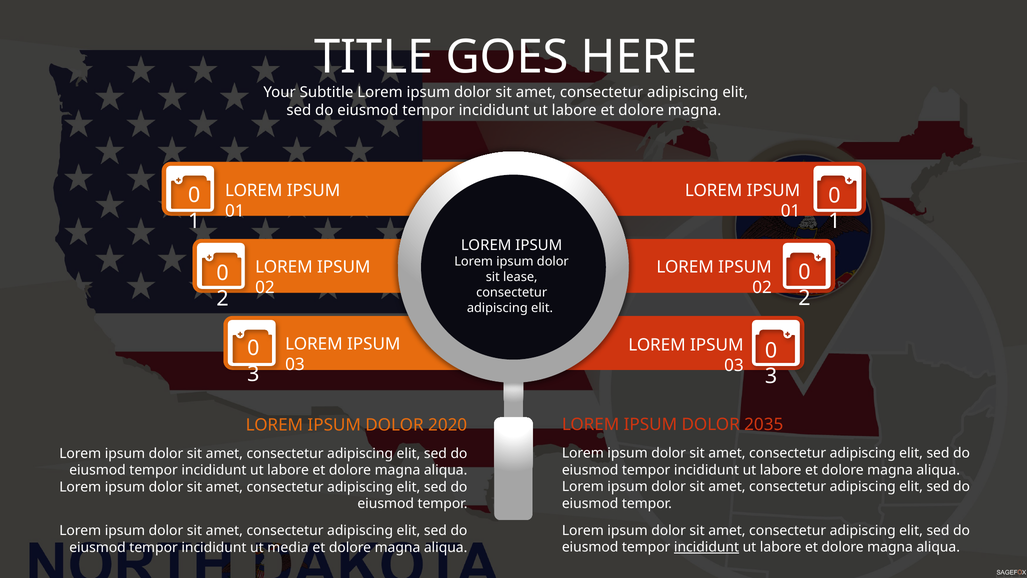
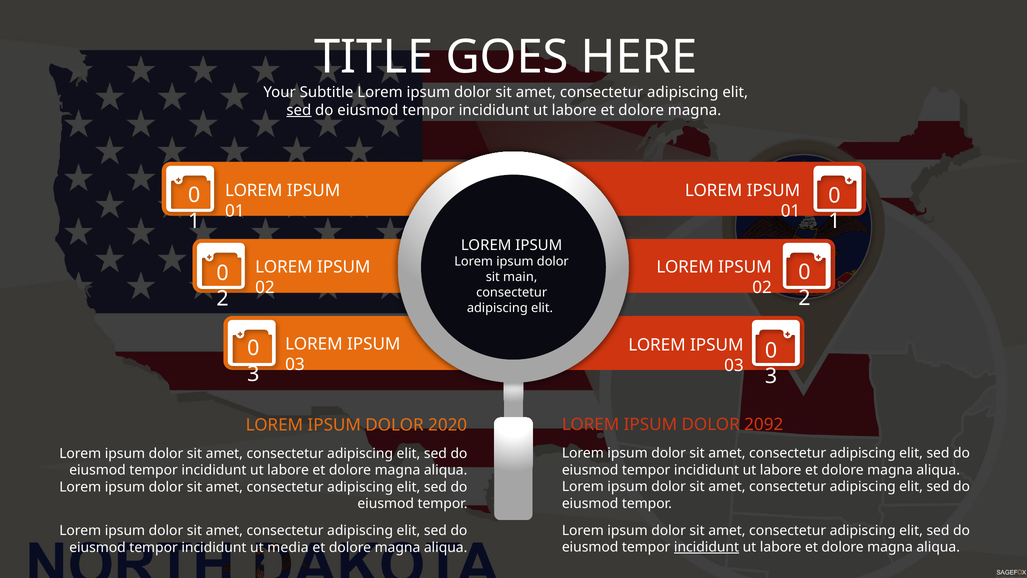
sed at (299, 110) underline: none -> present
lease: lease -> main
2035: 2035 -> 2092
